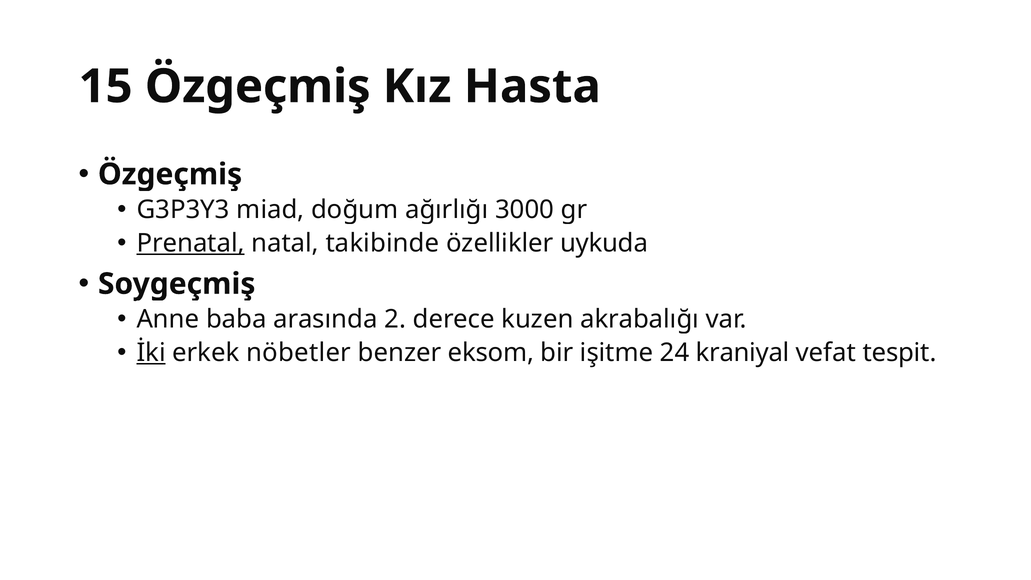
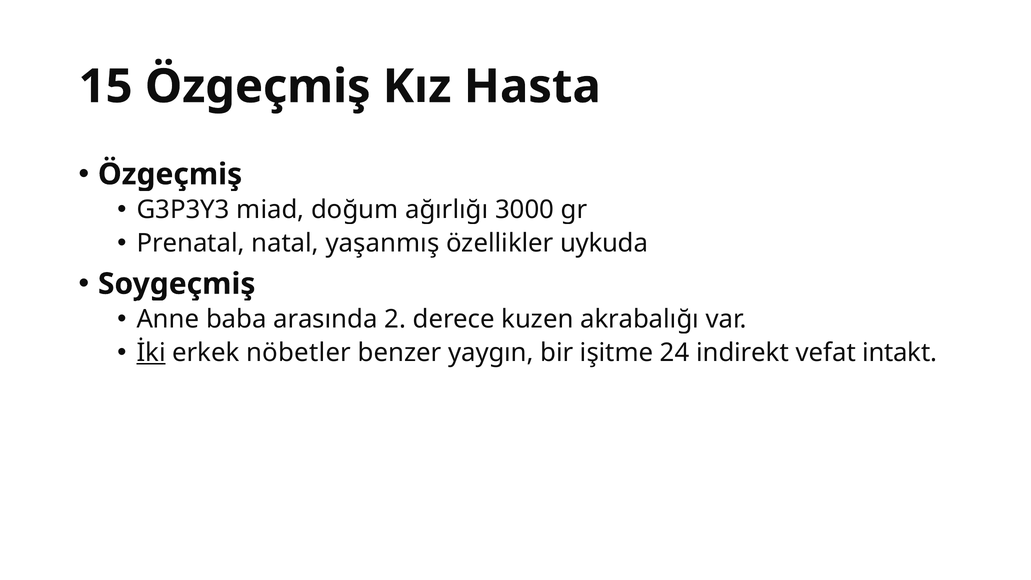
Prenatal underline: present -> none
takibinde: takibinde -> yaşanmış
eksom: eksom -> yaygın
kraniyal: kraniyal -> indirekt
tespit: tespit -> intakt
